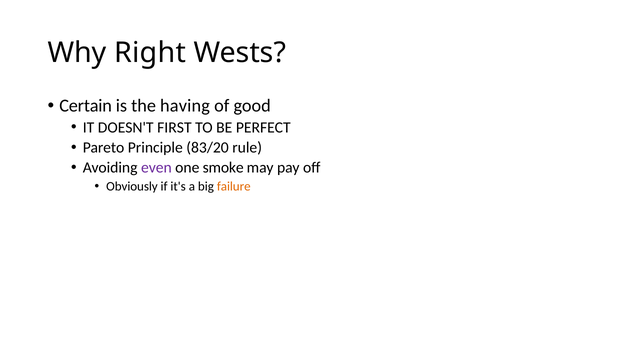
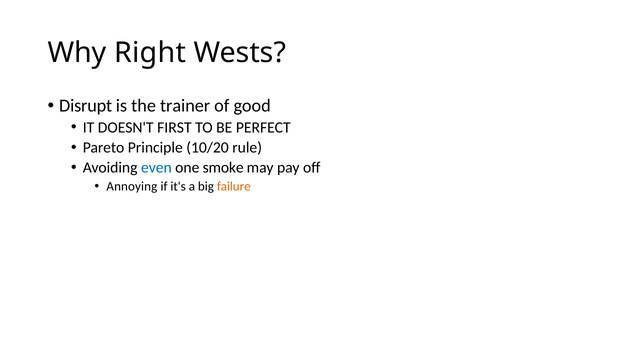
Certain: Certain -> Disrupt
having: having -> trainer
83/20: 83/20 -> 10/20
even colour: purple -> blue
Obviously: Obviously -> Annoying
